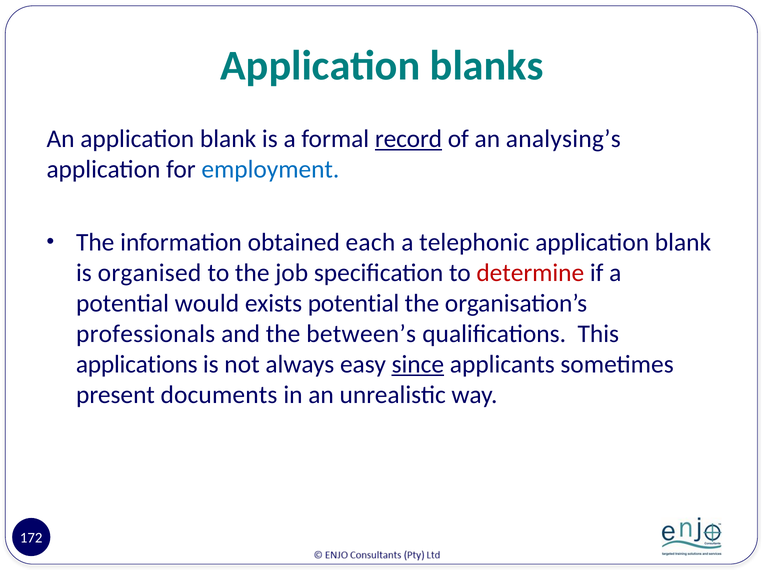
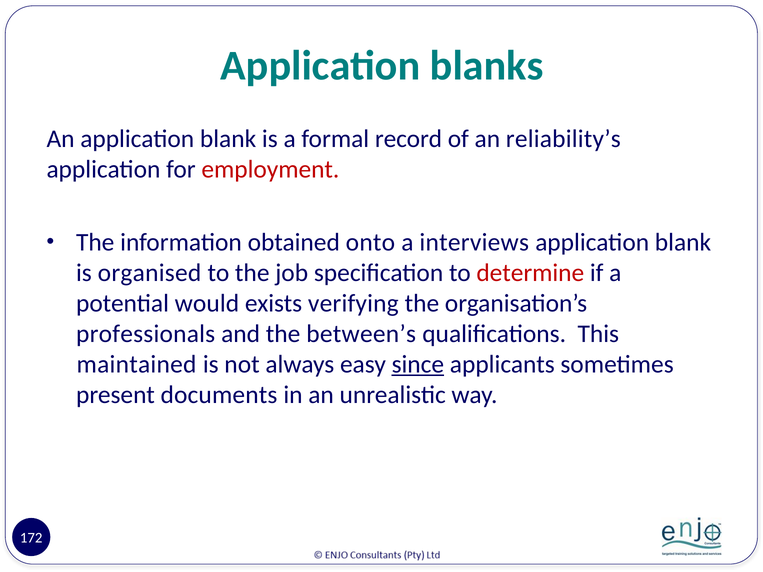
record underline: present -> none
analysing’s: analysing’s -> reliability’s
employment colour: blue -> red
each: each -> onto
telephonic: telephonic -> interviews
exists potential: potential -> verifying
applications: applications -> maintained
